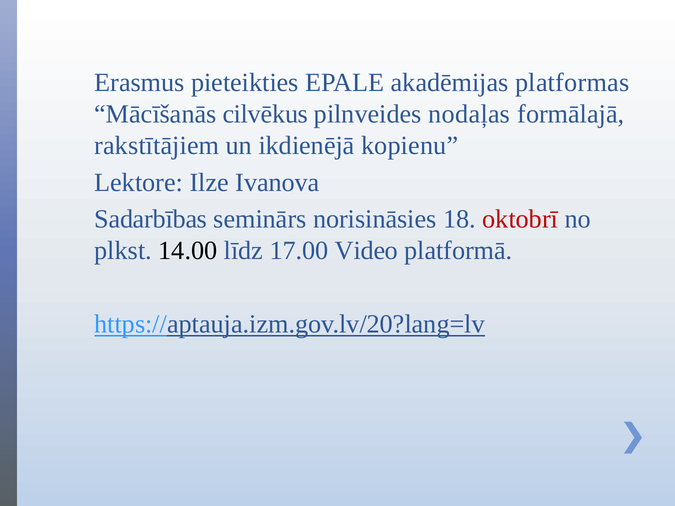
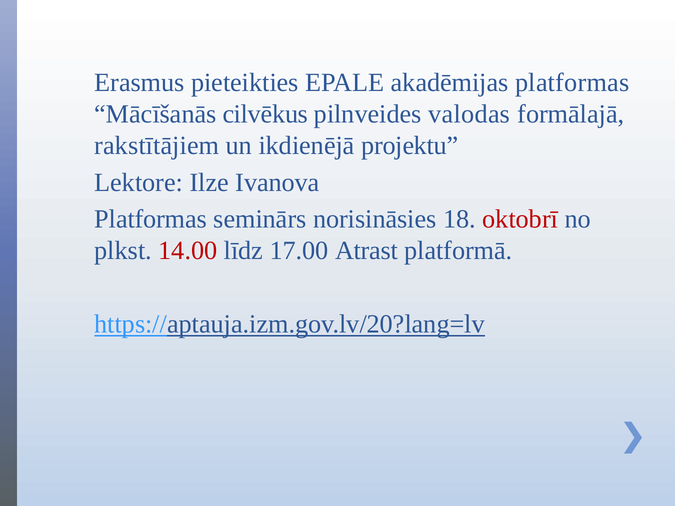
nodaļas: nodaļas -> valodas
kopienu: kopienu -> projektu
Sadarbības at (151, 219): Sadarbības -> Platformas
14.00 colour: black -> red
Video: Video -> Atrast
